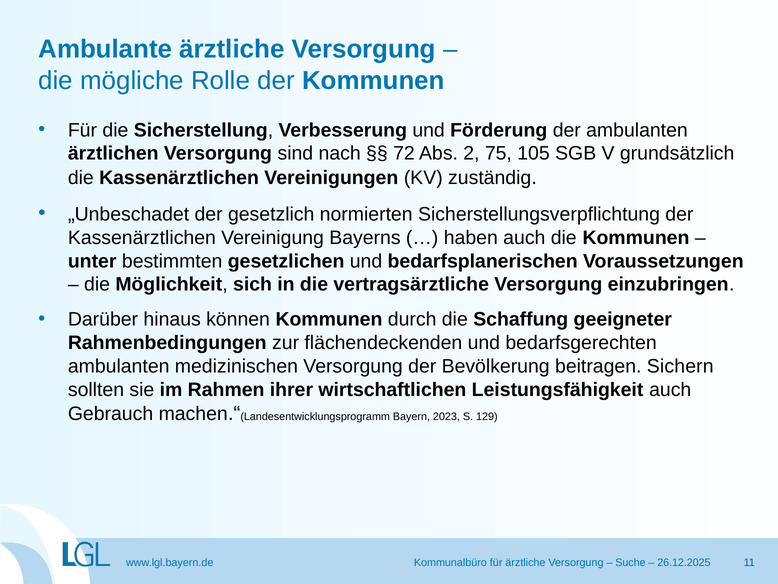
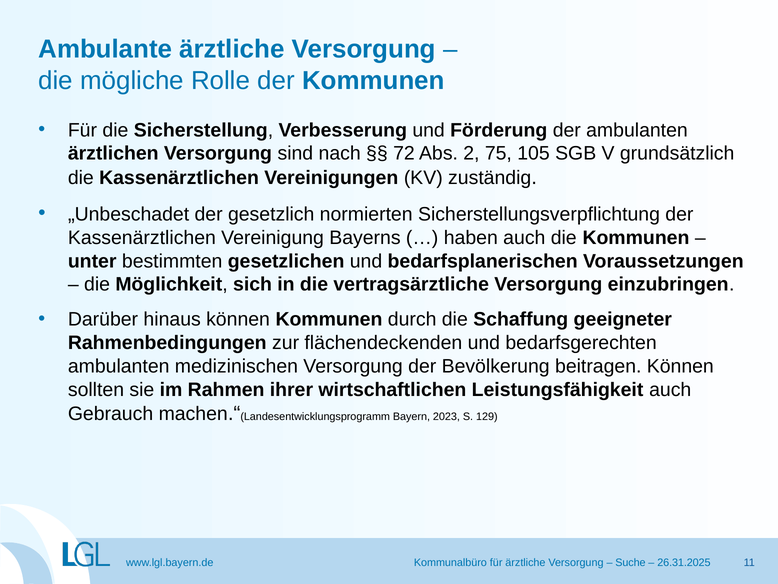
beitragen Sichern: Sichern -> Können
26.12.2025: 26.12.2025 -> 26.31.2025
